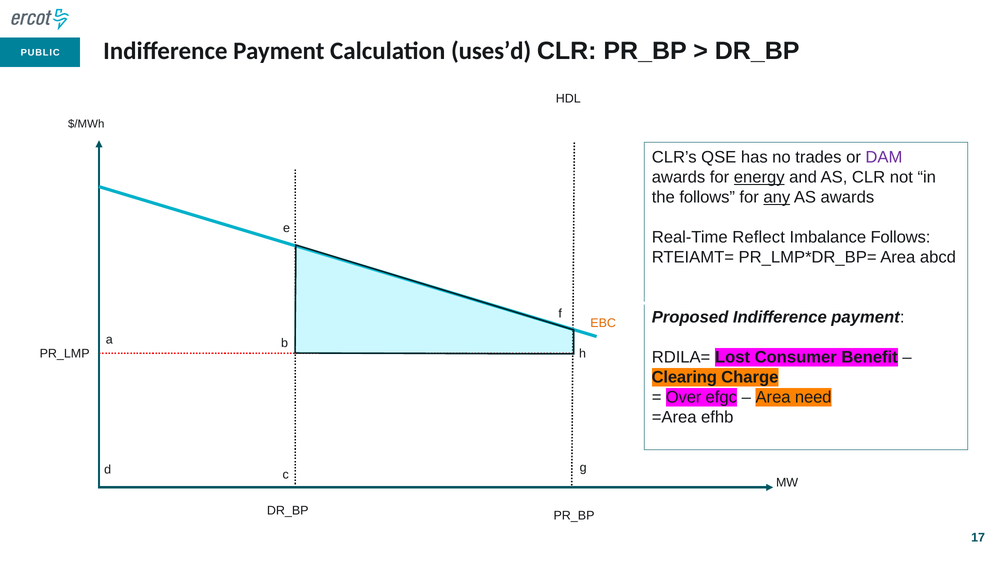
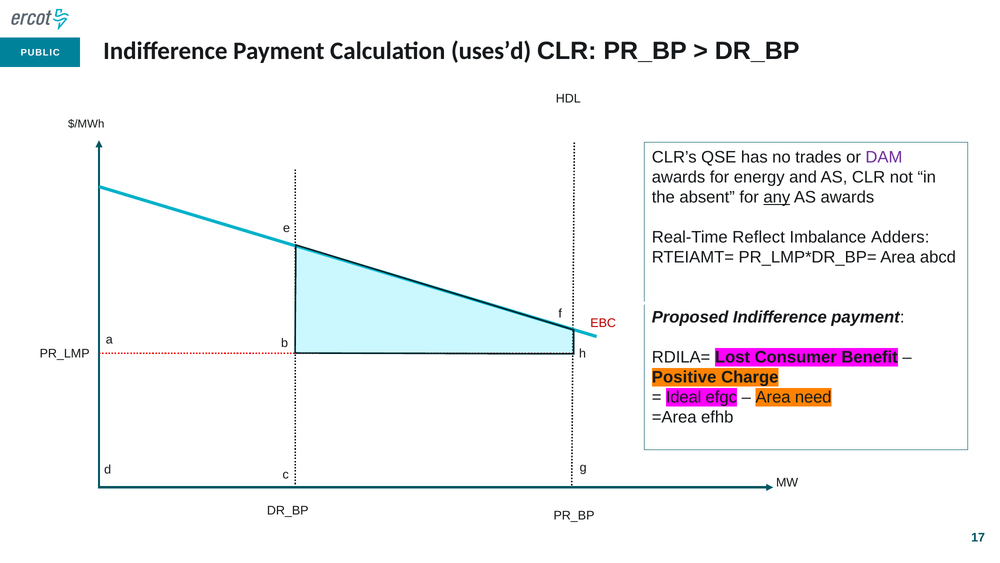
energy underline: present -> none
the follows: follows -> absent
Imbalance Follows: Follows -> Adders
EBC colour: orange -> red
Clearing: Clearing -> Positive
Over: Over -> Ideal
